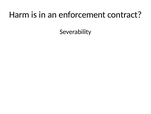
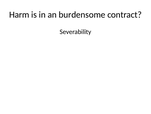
enforcement: enforcement -> burdensome
